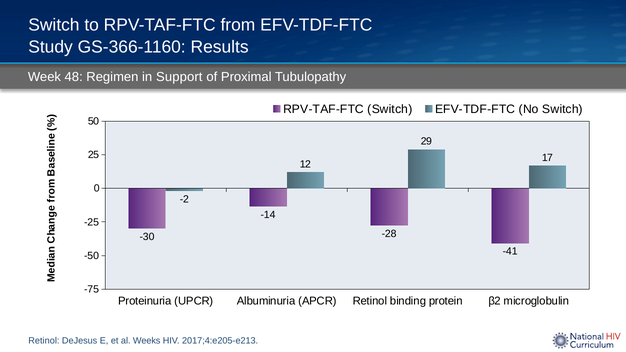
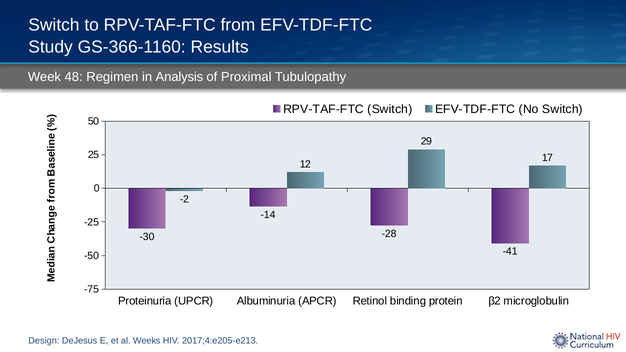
Support: Support -> Analysis
Retinol at (44, 341): Retinol -> Design
